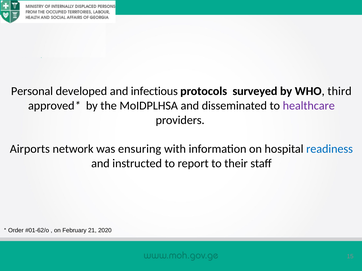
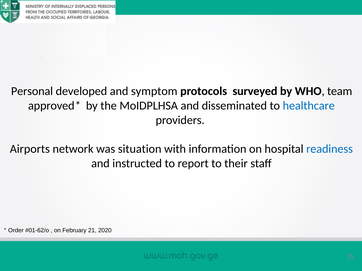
infectious: infectious -> symptom
third: third -> team
healthcare colour: purple -> blue
ensuring: ensuring -> situation
